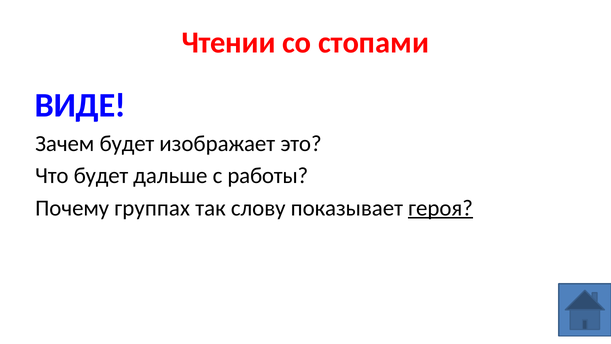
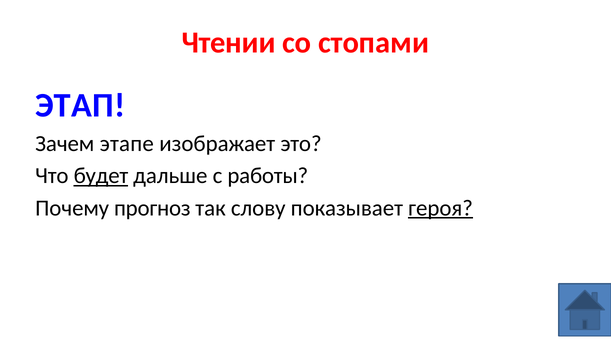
ВИДЕ: ВИДЕ -> ЭТАП
Зачем будет: будет -> этапе
будет at (101, 176) underline: none -> present
группах: группах -> прогноз
